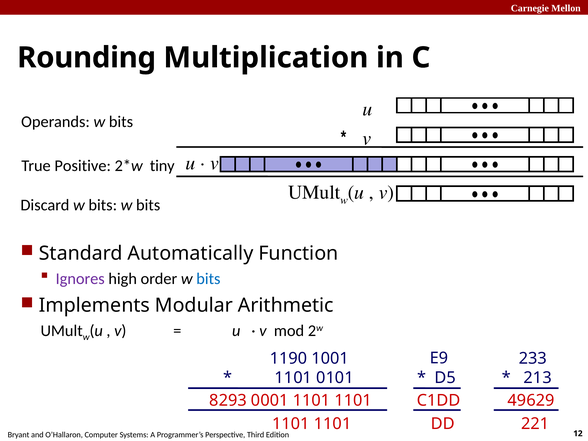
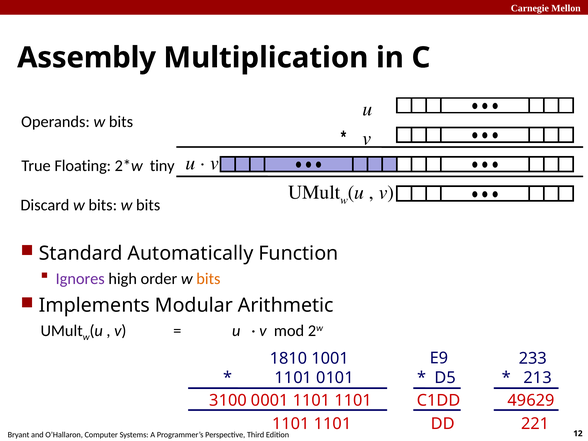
Rounding: Rounding -> Assembly
Positive: Positive -> Floating
bits at (208, 279) colour: blue -> orange
1190: 1190 -> 1810
8293: 8293 -> 3100
